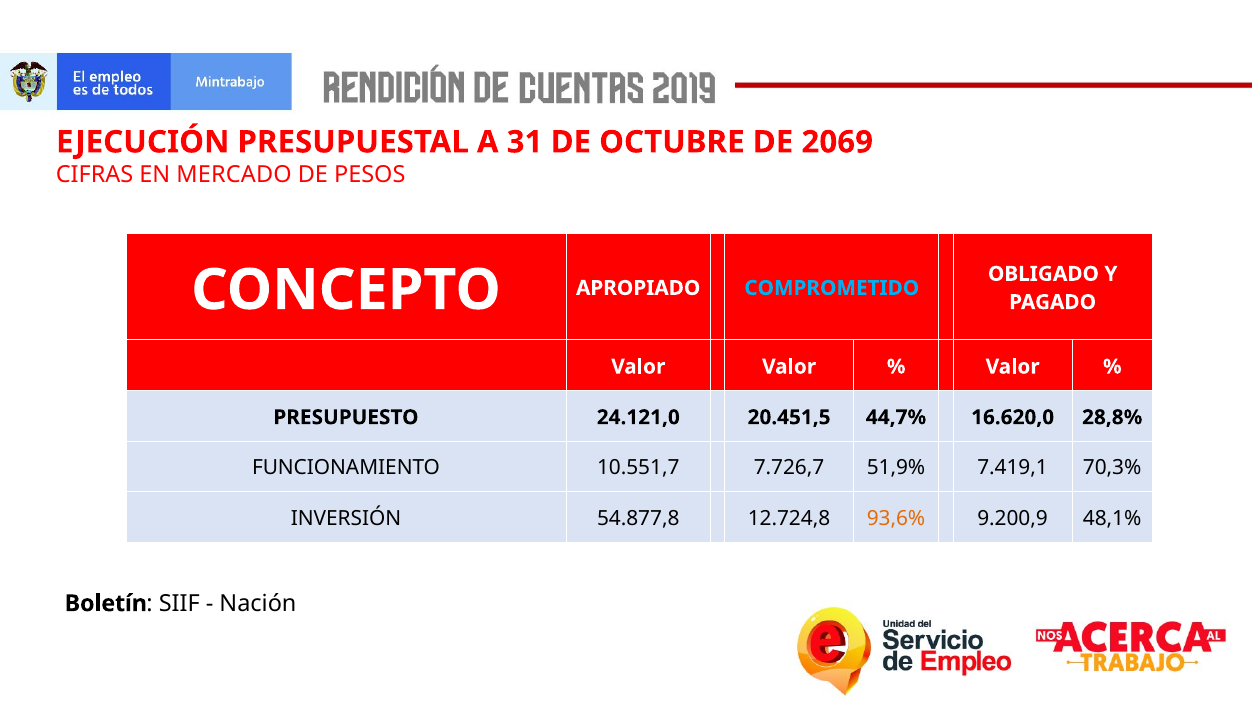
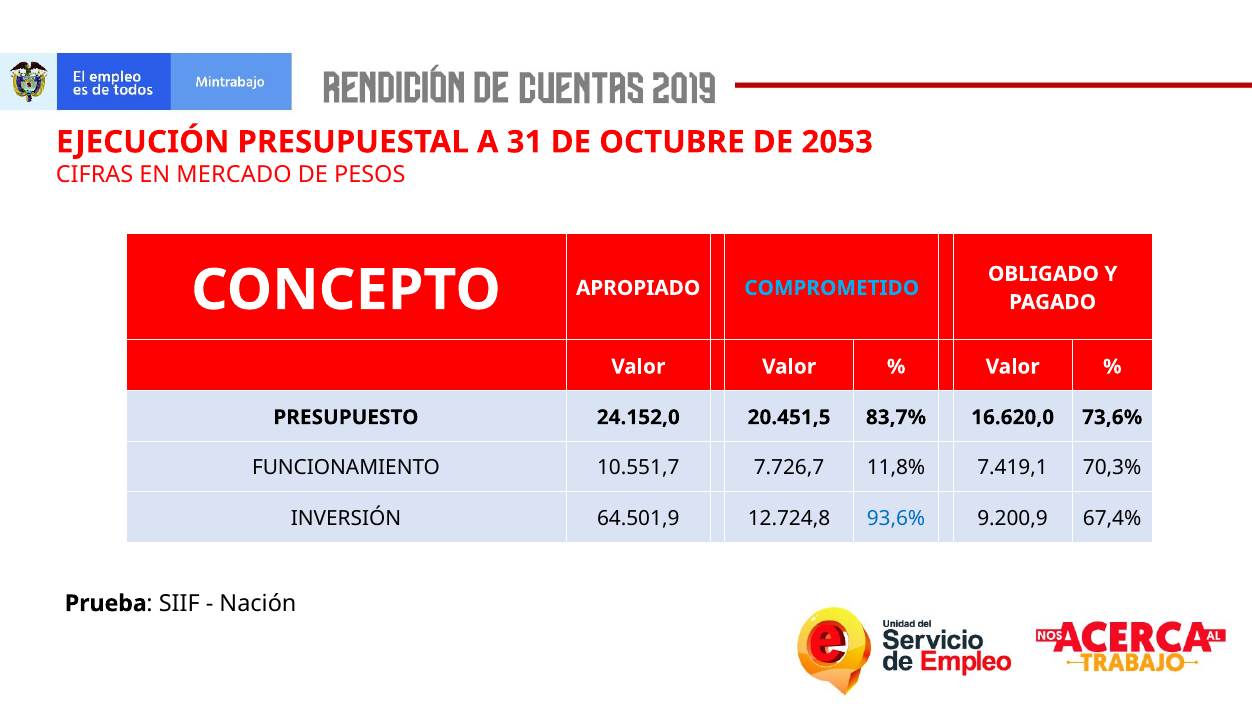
2069: 2069 -> 2053
24.121,0: 24.121,0 -> 24.152,0
44,7%: 44,7% -> 83,7%
28,8%: 28,8% -> 73,6%
51,9%: 51,9% -> 11,8%
54.877,8: 54.877,8 -> 64.501,9
93,6% colour: orange -> blue
48,1%: 48,1% -> 67,4%
Boletín: Boletín -> Prueba
